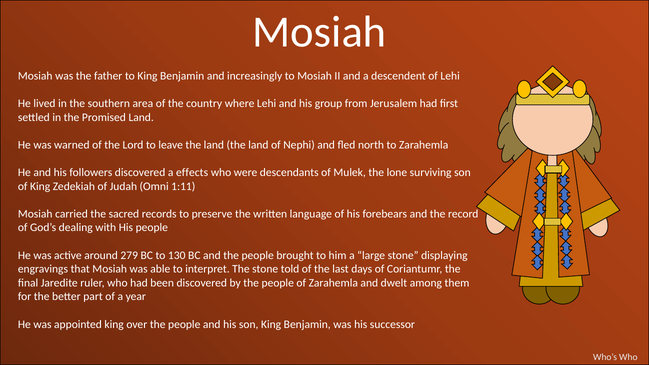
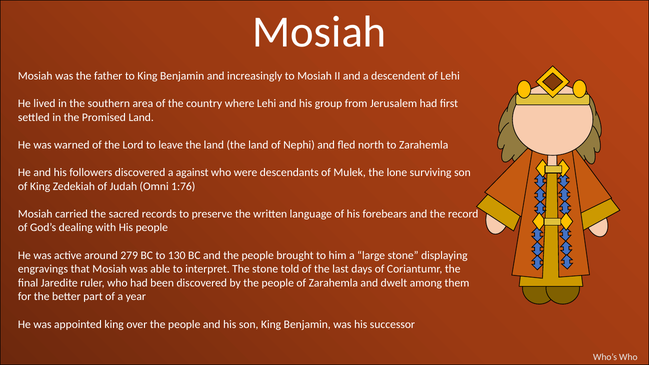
effects: effects -> against
1:11: 1:11 -> 1:76
